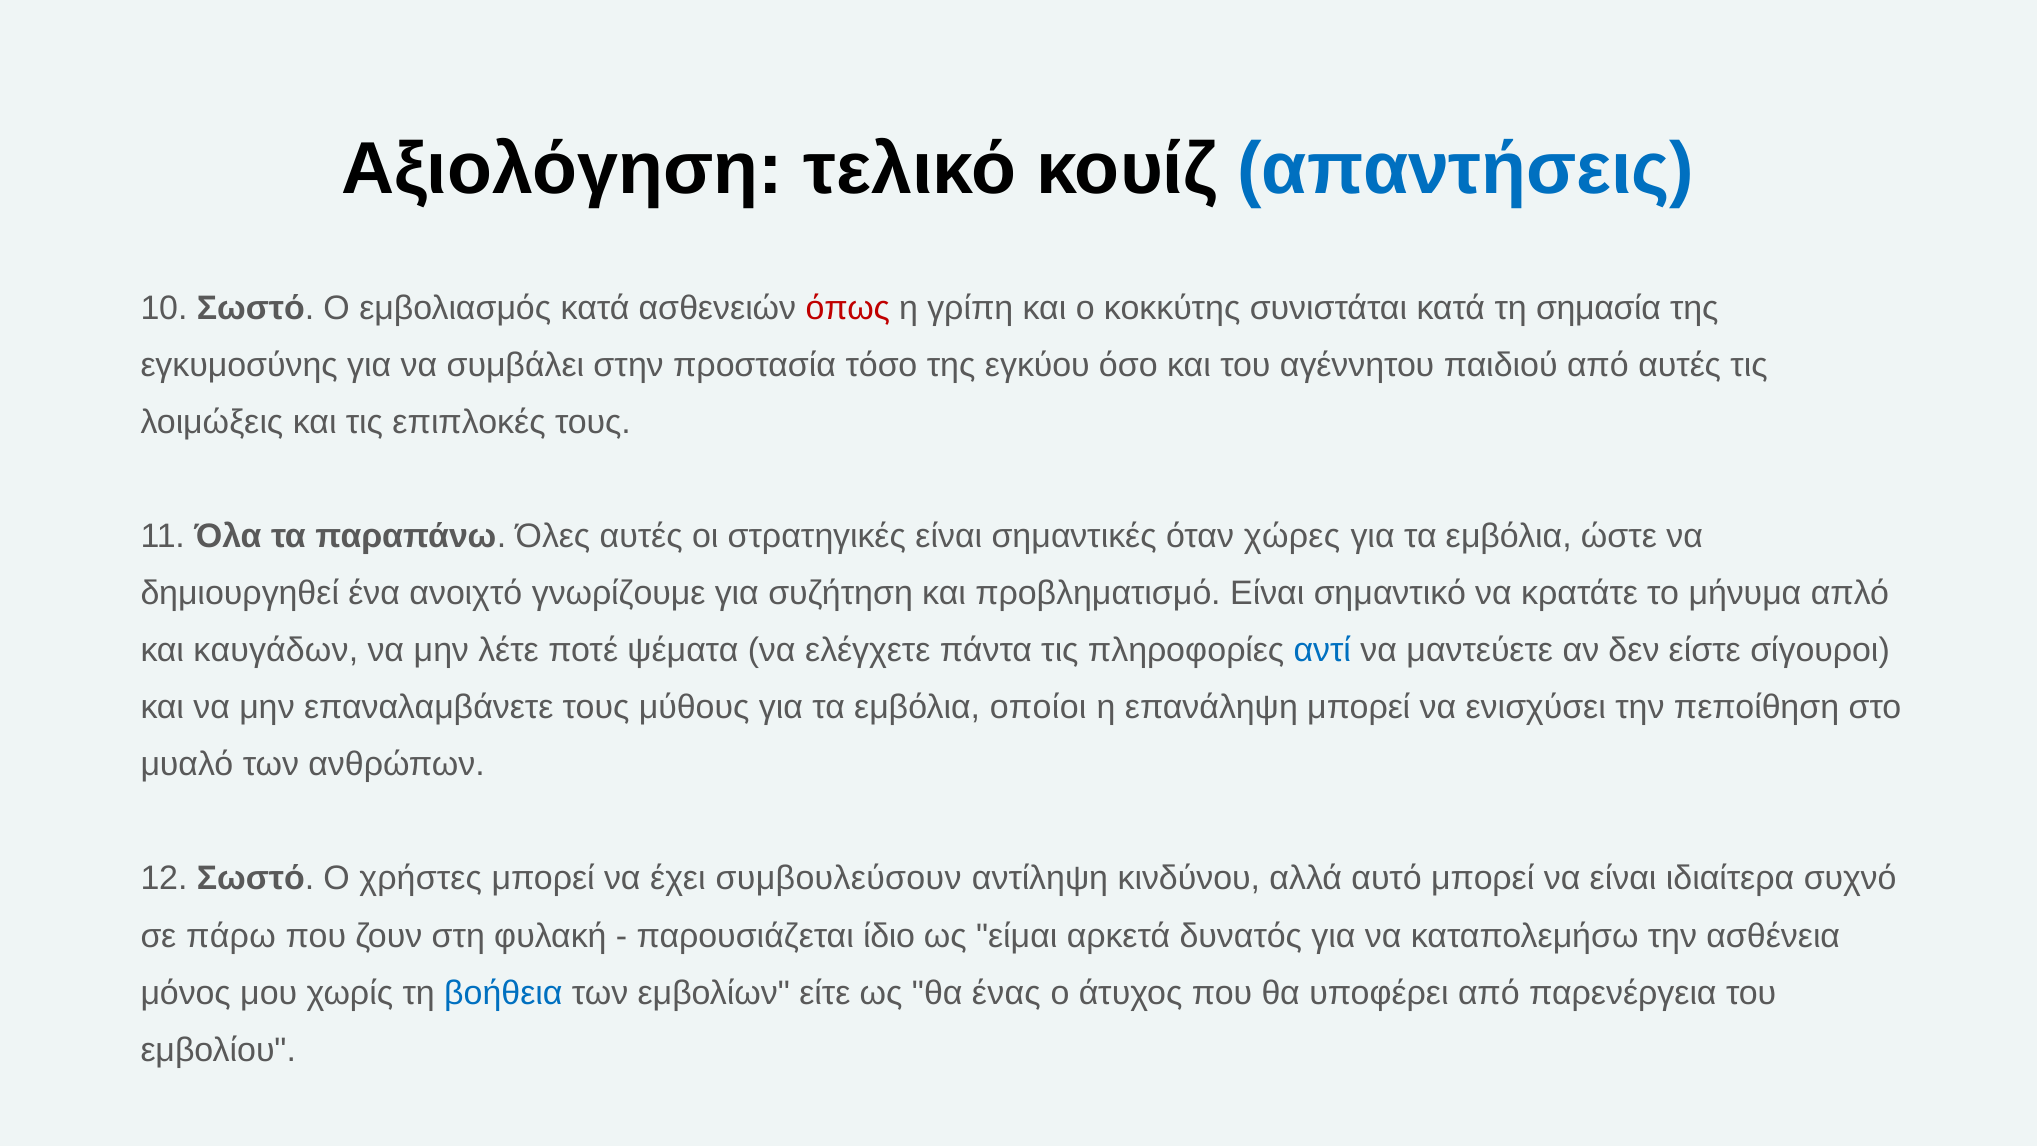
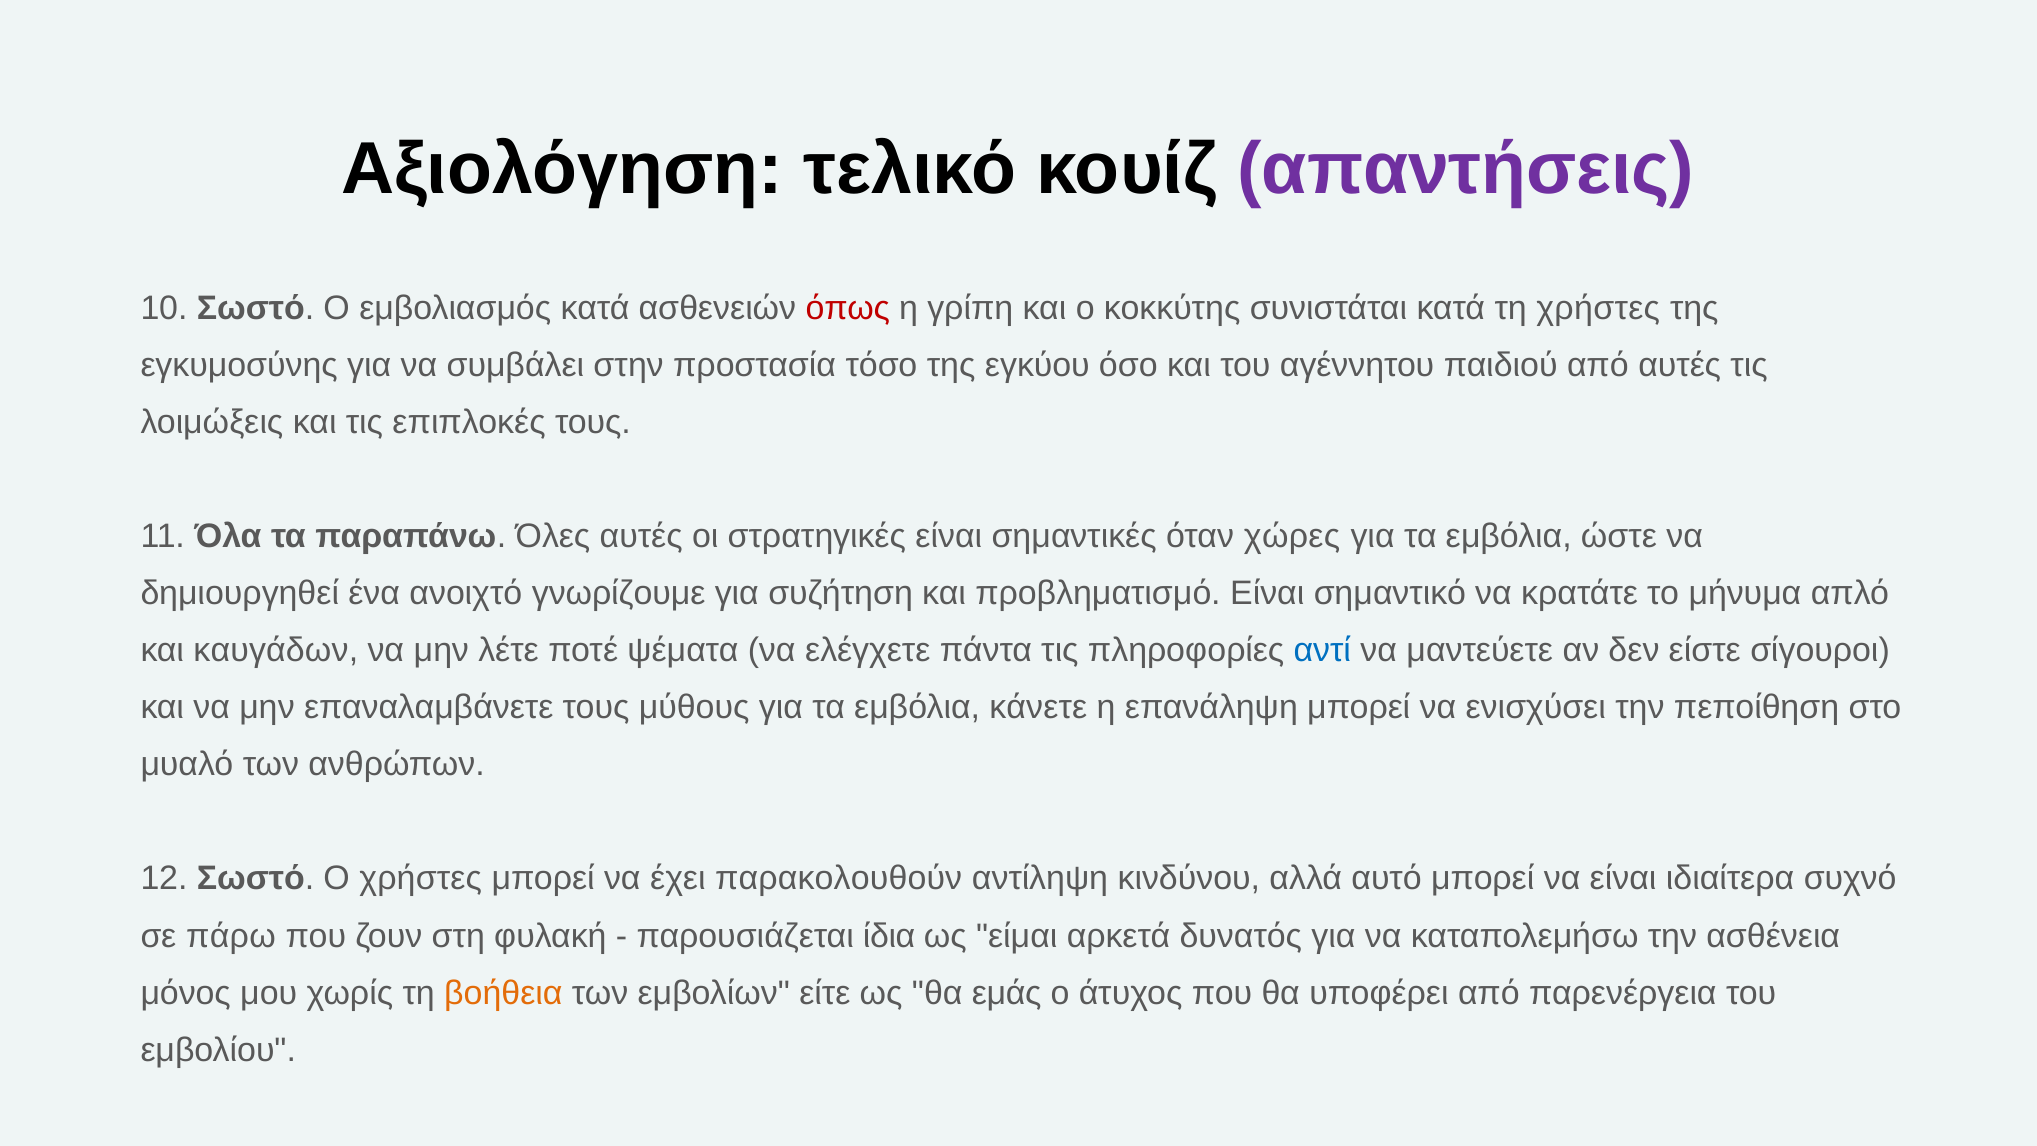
απαντήσεις colour: blue -> purple
τη σημασία: σημασία -> χρήστες
οποίοι: οποίοι -> κάνετε
συμβουλεύσουν: συμβουλεύσουν -> παρακολουθούν
ίδιο: ίδιο -> ίδια
βοήθεια colour: blue -> orange
ένας: ένας -> εμάς
